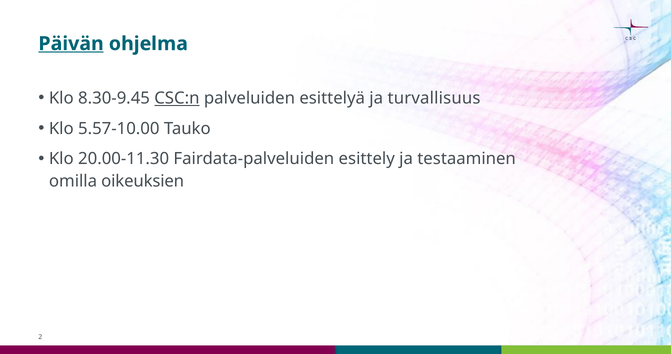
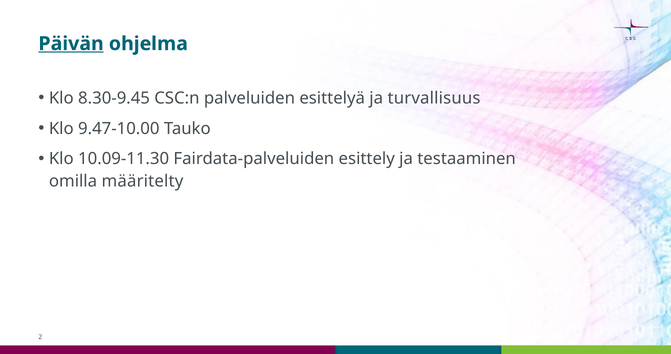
CSC:n underline: present -> none
5.57-10.00: 5.57-10.00 -> 9.47-10.00
20.00-11.30: 20.00-11.30 -> 10.09-11.30
oikeuksien: oikeuksien -> määritelty
